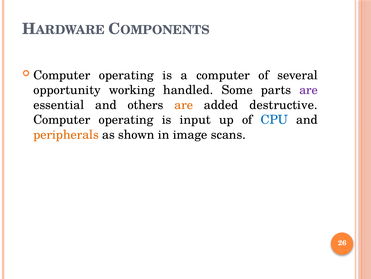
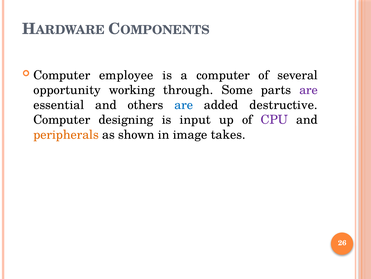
operating at (126, 75): operating -> employee
handled: handled -> through
are at (184, 105) colour: orange -> blue
operating at (126, 120): operating -> designing
CPU colour: blue -> purple
scans: scans -> takes
